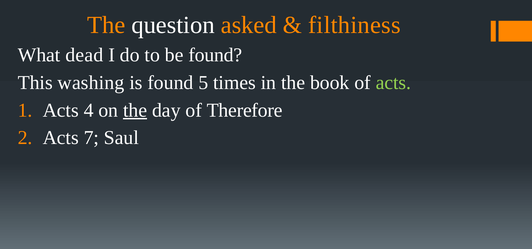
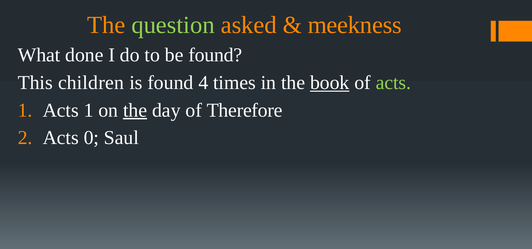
question colour: white -> light green
filthiness: filthiness -> meekness
dead: dead -> done
washing: washing -> children
5: 5 -> 4
book underline: none -> present
4 at (89, 110): 4 -> 1
7: 7 -> 0
